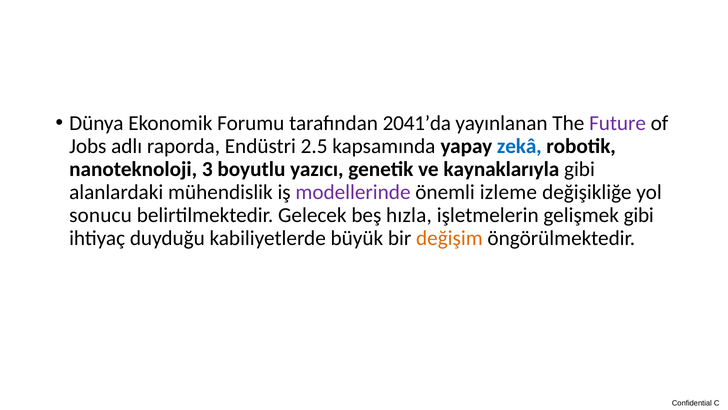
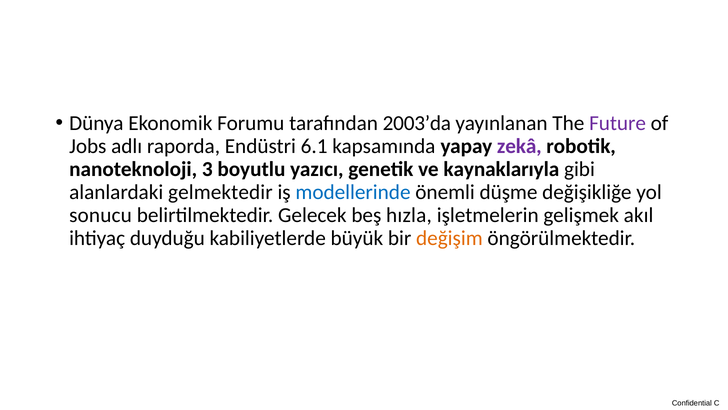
2041’da: 2041’da -> 2003’da
2.5: 2.5 -> 6.1
zekâ colour: blue -> purple
mühendislik: mühendislik -> gelmektedir
modellerinde colour: purple -> blue
izleme: izleme -> düşme
gelişmek gibi: gibi -> akıl
